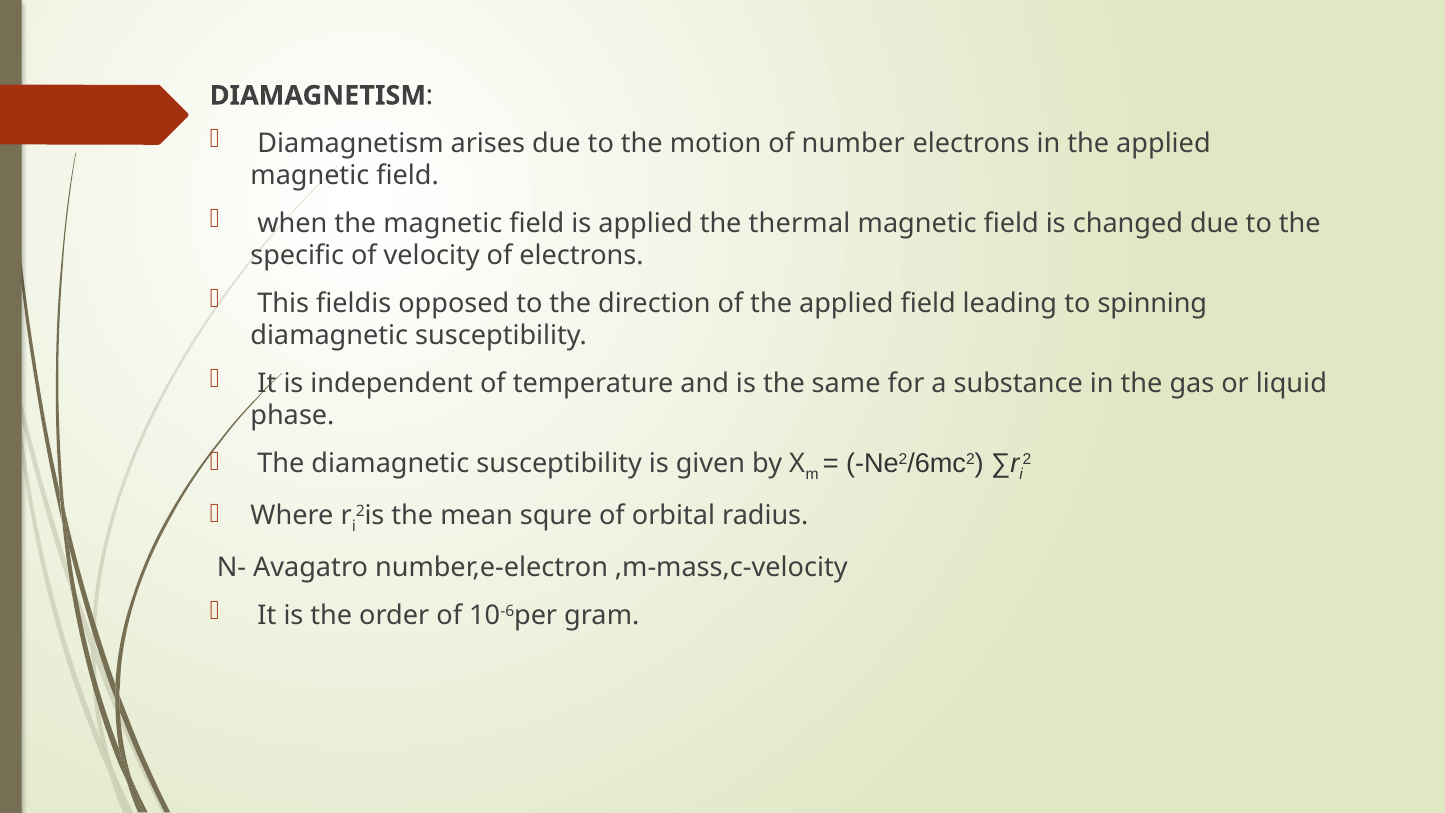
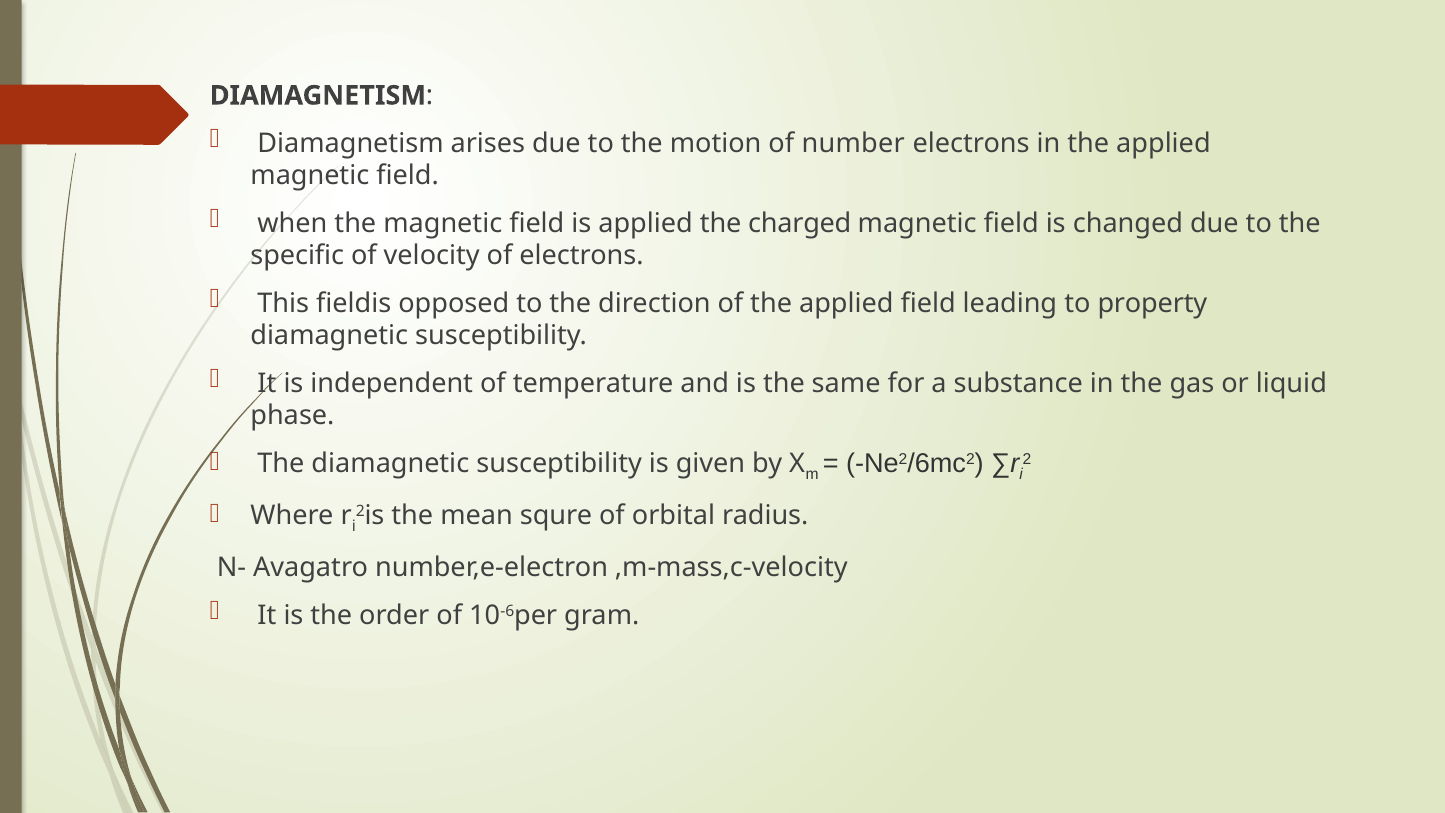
thermal: thermal -> charged
spinning: spinning -> property
